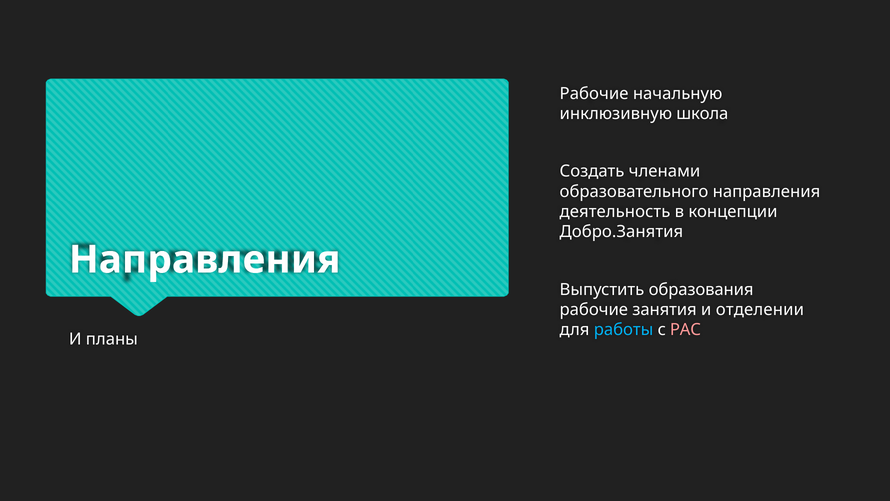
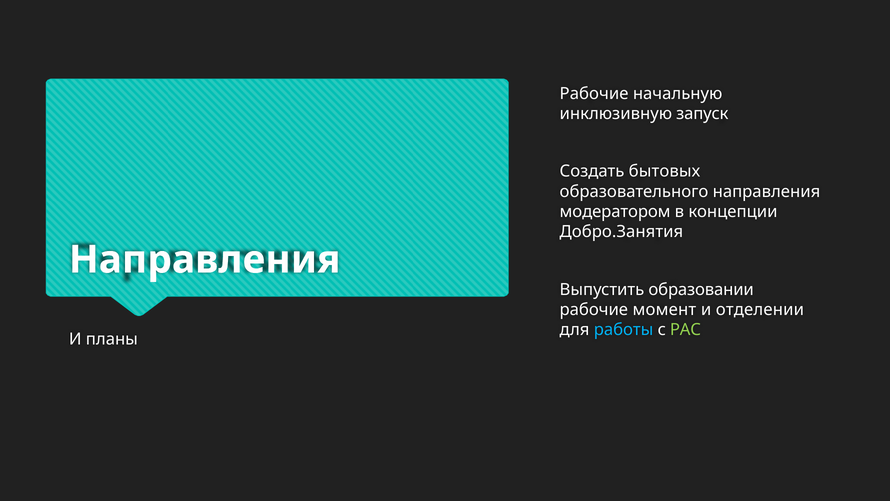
школа: школа -> запуск
членами: членами -> бытовых
деятельность: деятельность -> модератором
образования: образования -> образовании
занятия: занятия -> момент
РАС colour: pink -> light green
